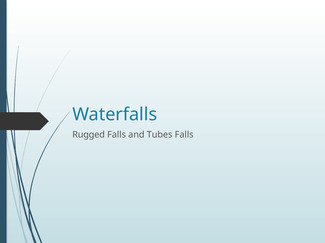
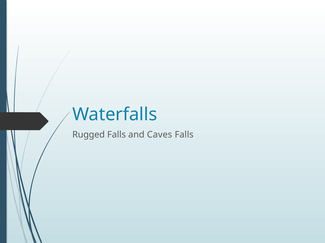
Tubes: Tubes -> Caves
